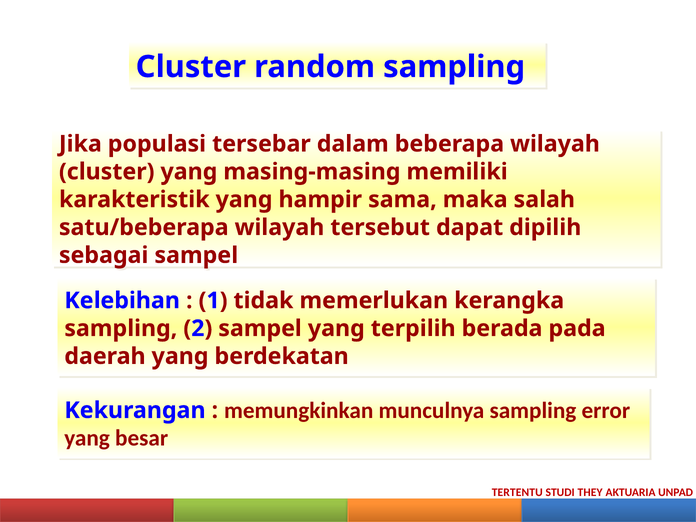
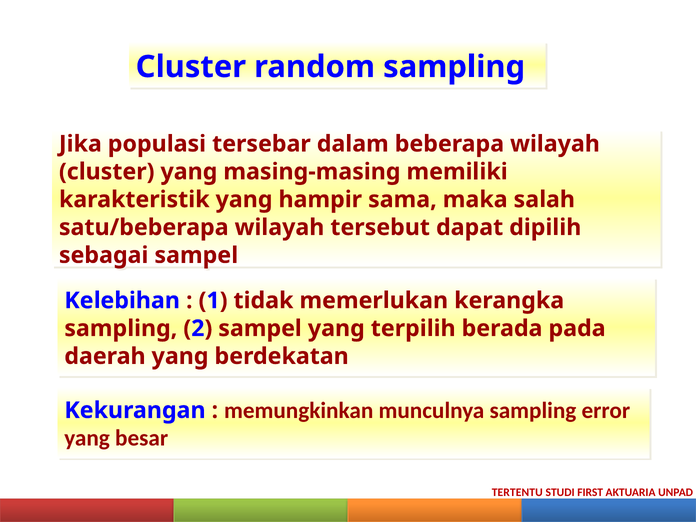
THEY: THEY -> FIRST
